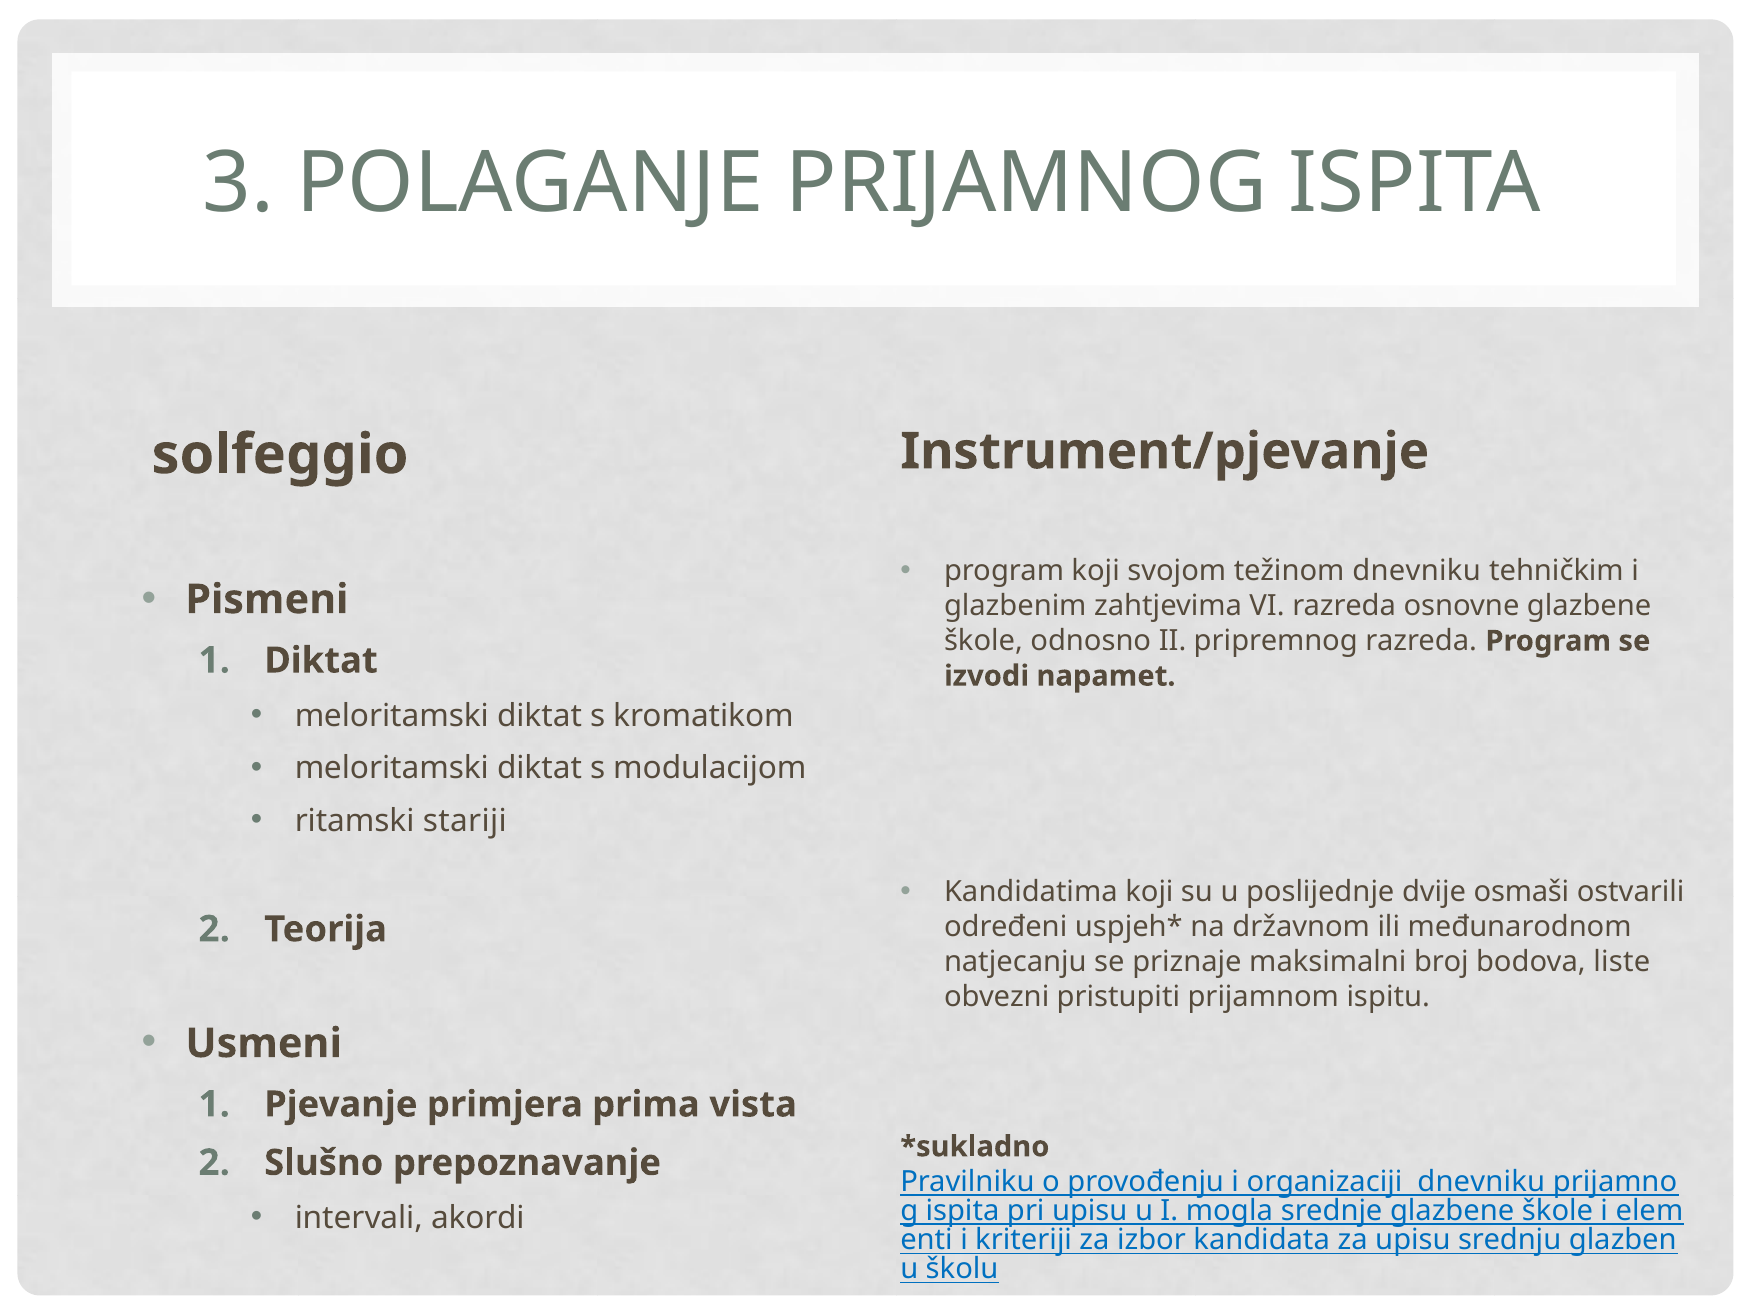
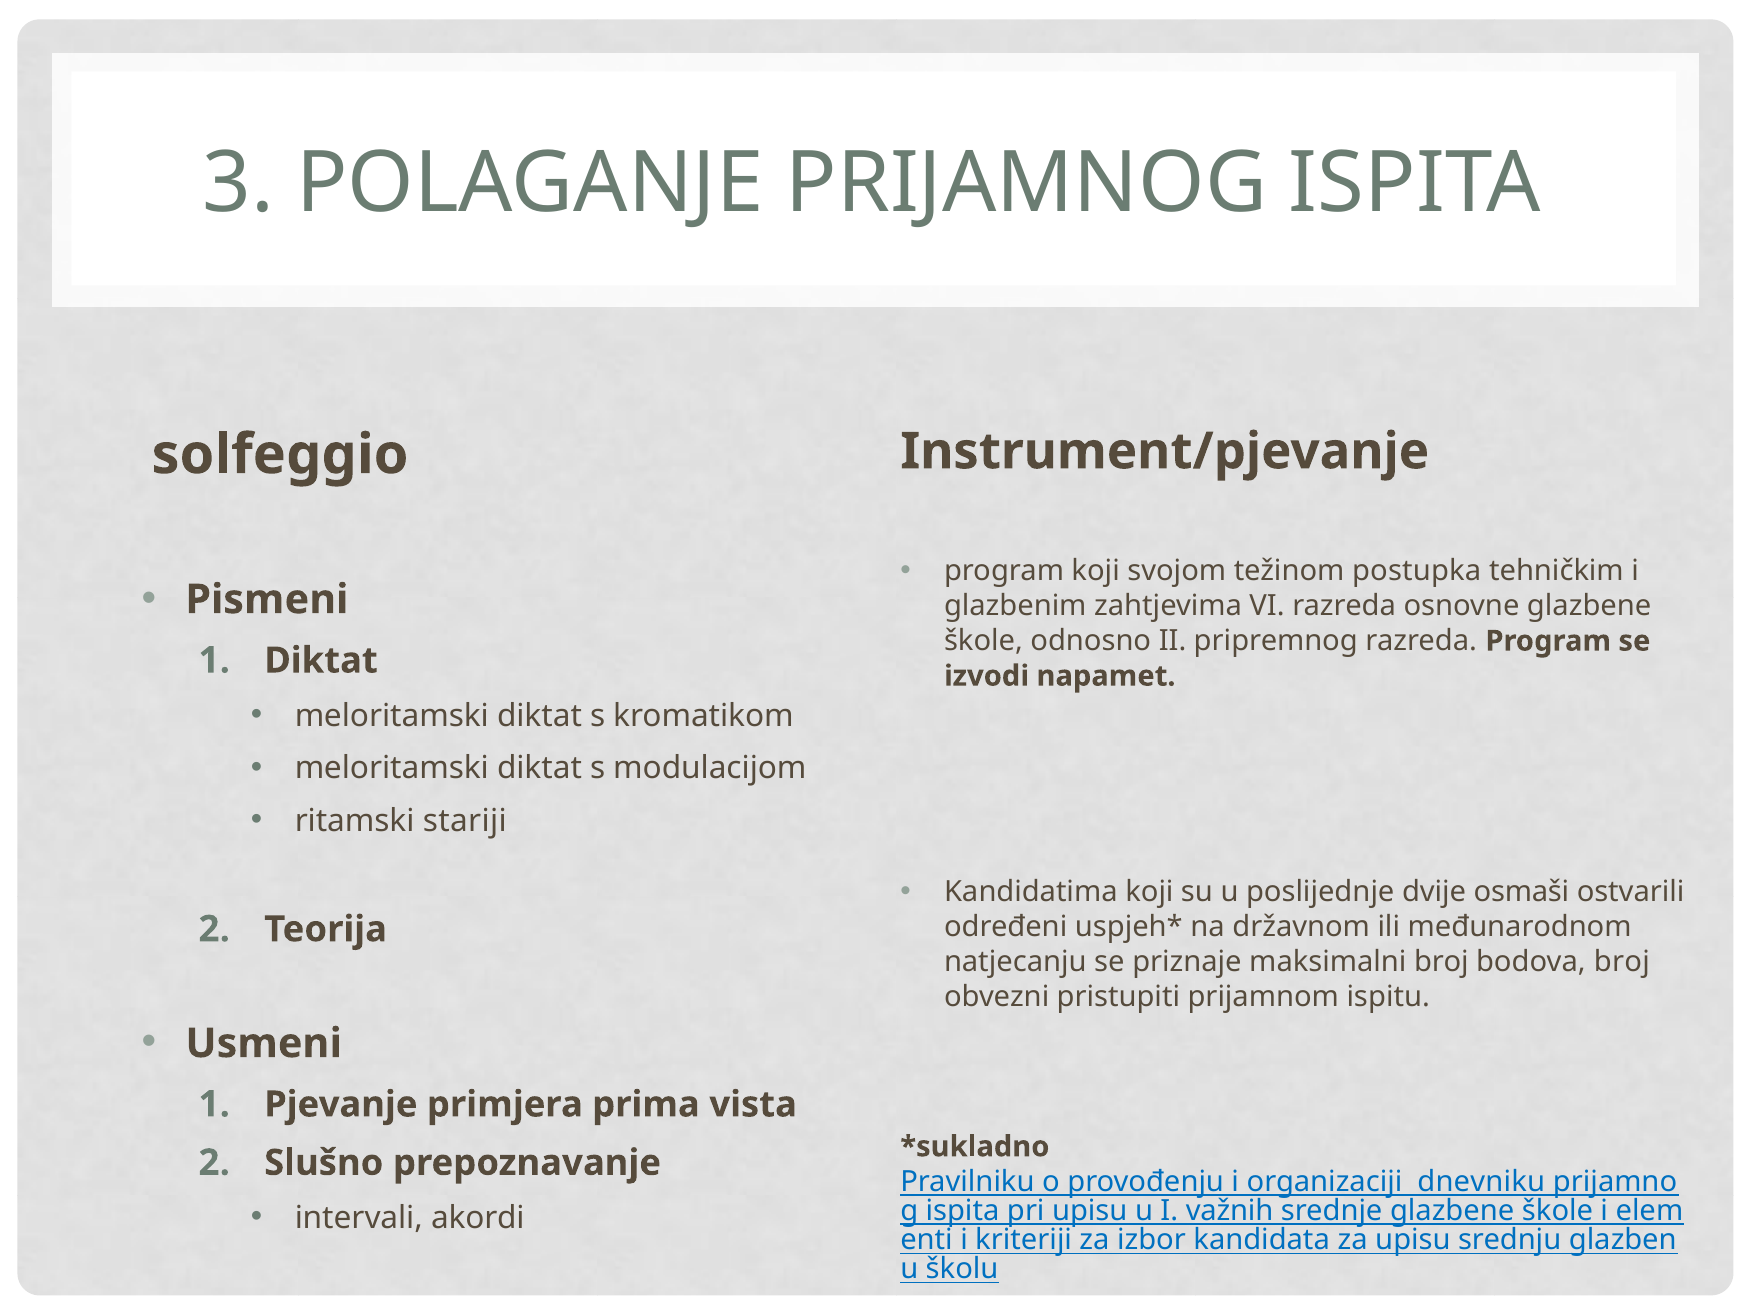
težinom dnevniku: dnevniku -> postupka
bodova liste: liste -> broj
mogla: mogla -> važnih
